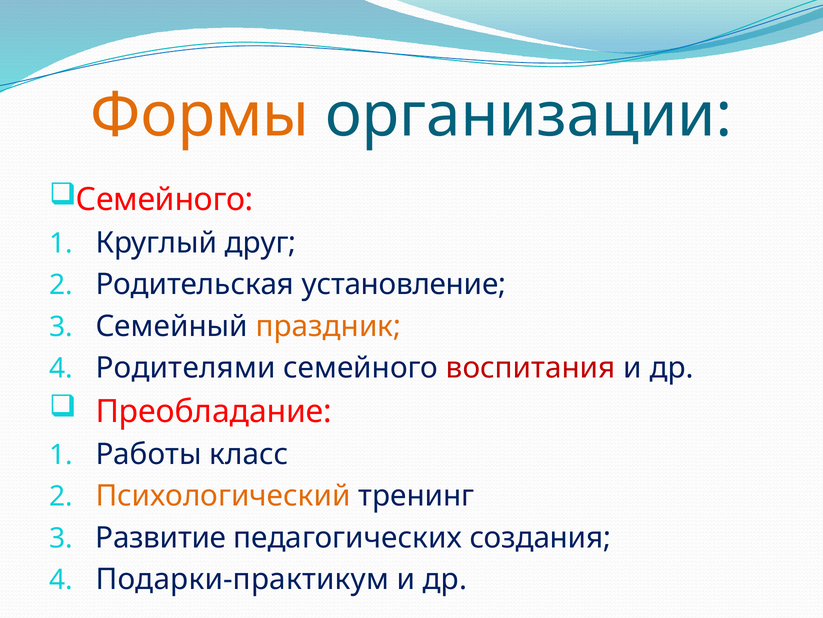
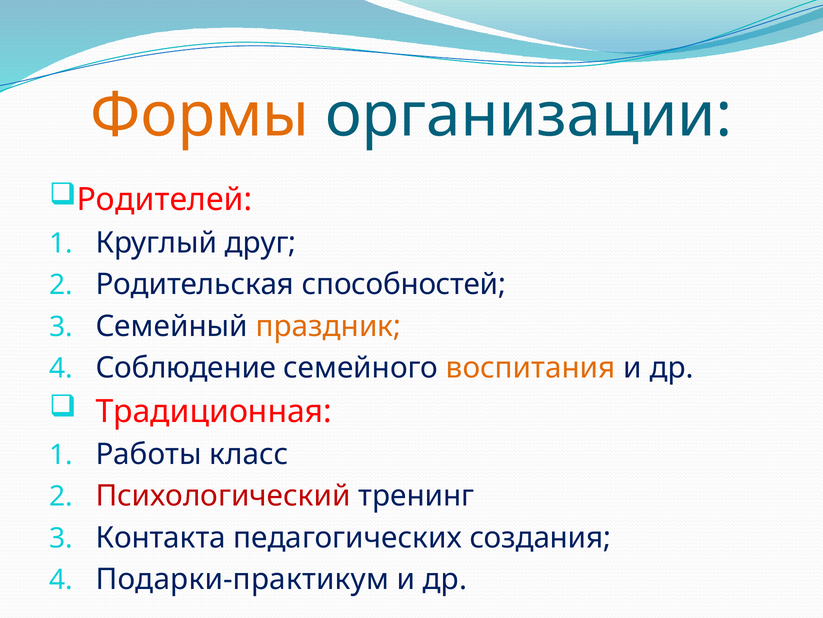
Семейного at (165, 200): Семейного -> Родителей
установление: установление -> способностей
Родителями: Родителями -> Соблюдение
воспитания colour: red -> orange
Преобладание: Преобладание -> Традиционная
Психологический colour: orange -> red
Развитие: Развитие -> Контакта
